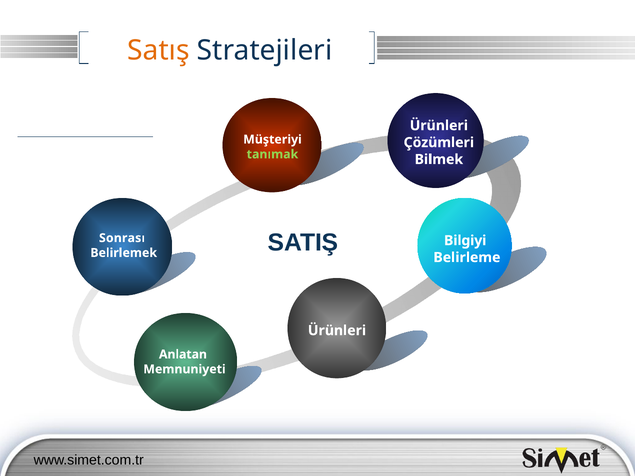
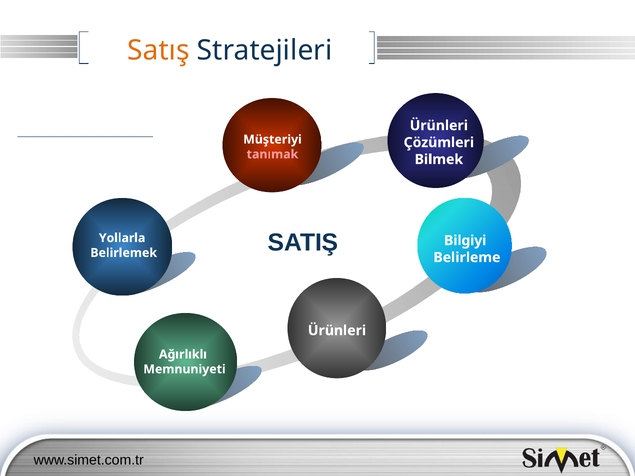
tanımak colour: light green -> pink
Sonrası: Sonrası -> Yollarla
Anlatan: Anlatan -> Ağırlıklı
